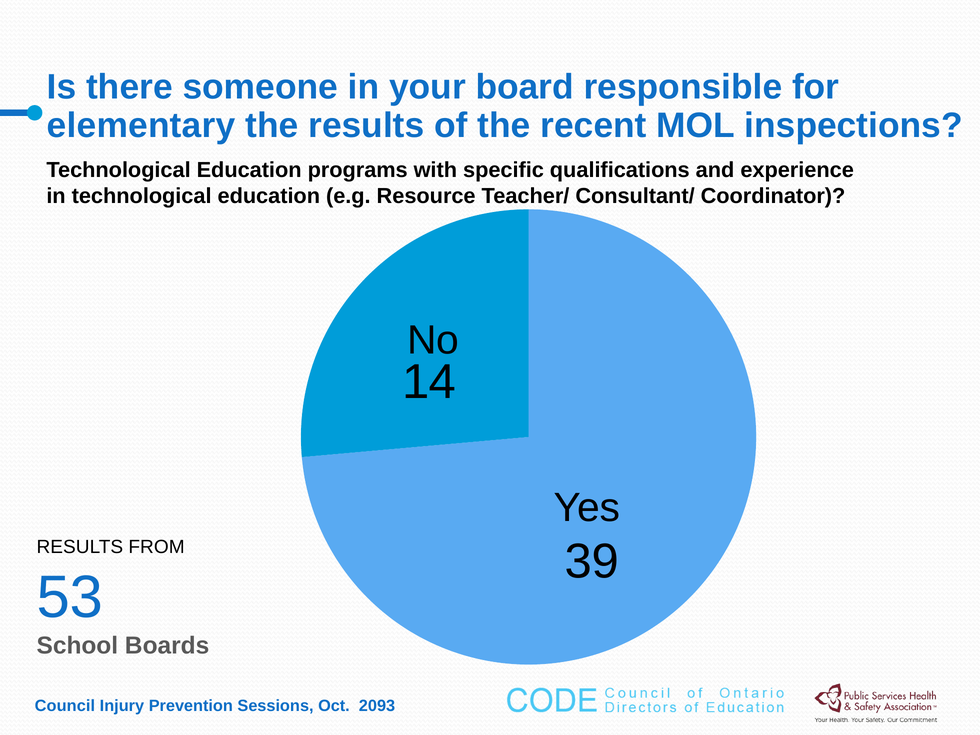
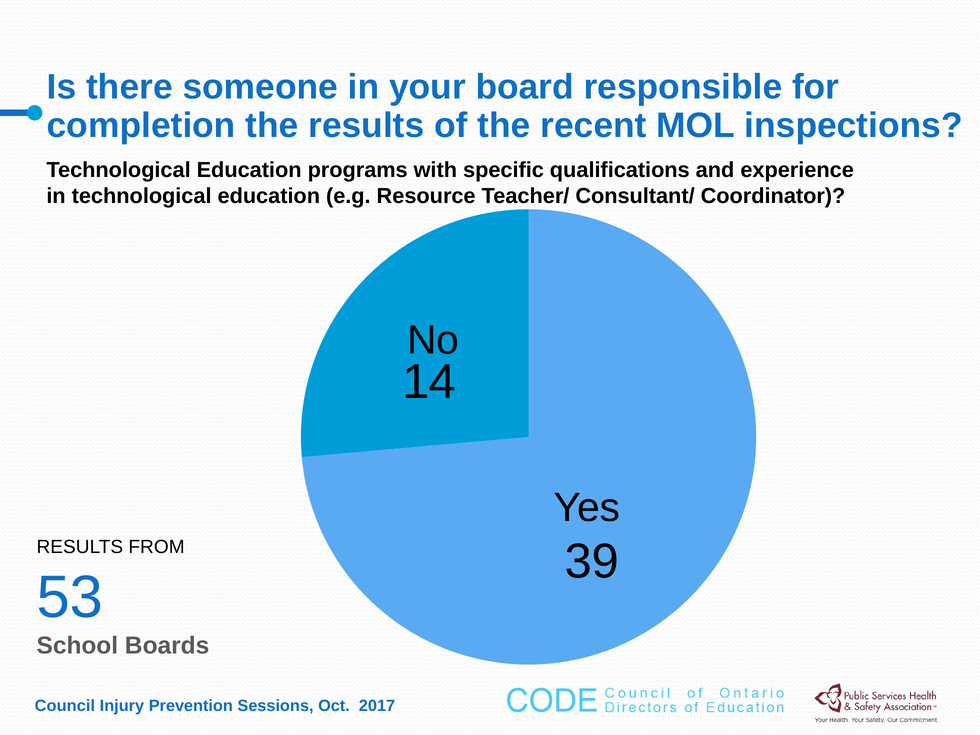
elementary: elementary -> completion
2093: 2093 -> 2017
